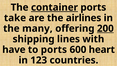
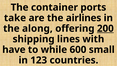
container underline: present -> none
many: many -> along
to ports: ports -> while
heart: heart -> small
